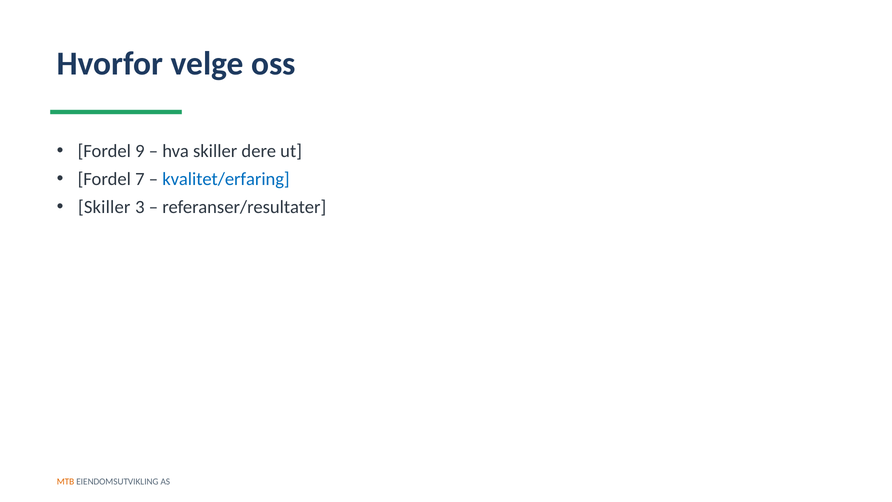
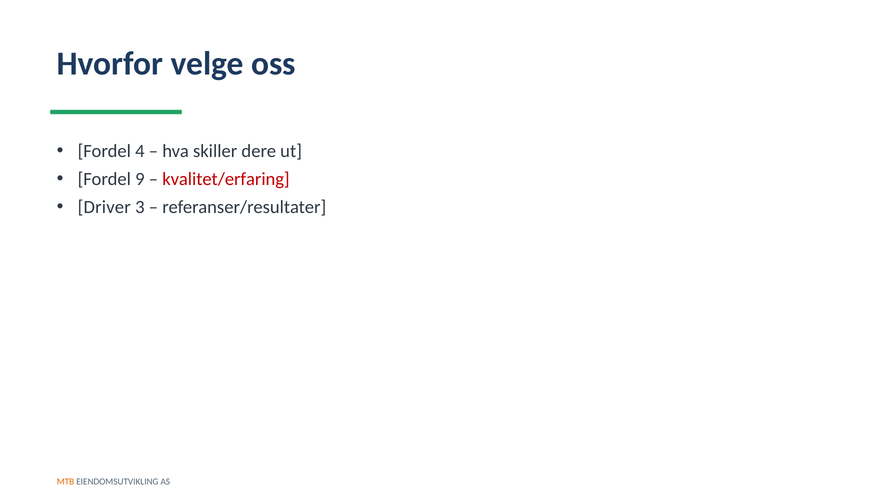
9: 9 -> 4
7: 7 -> 9
kvalitet/erfaring colour: blue -> red
Skiller at (104, 207): Skiller -> Driver
